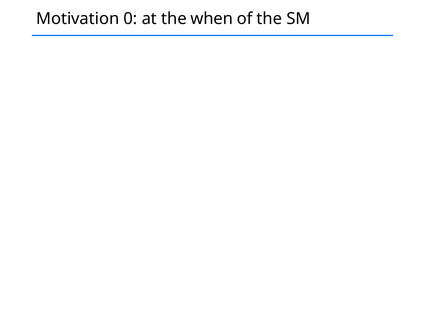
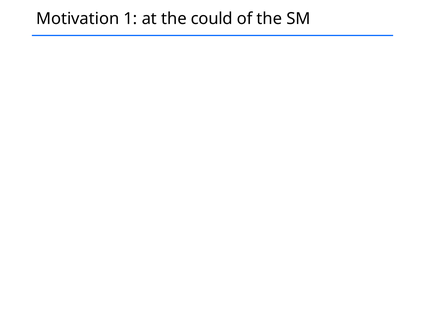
0: 0 -> 1
when: when -> could
